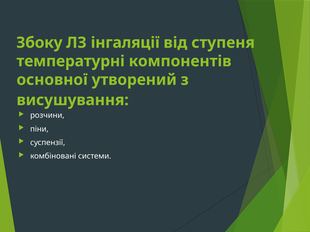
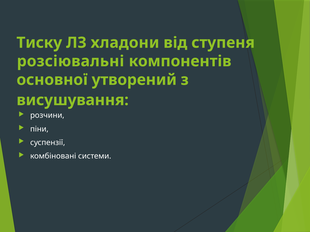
Збоку: Збоку -> Тиску
інгаляції: інгаляції -> хладони
температурні: температурні -> розсіювальні
